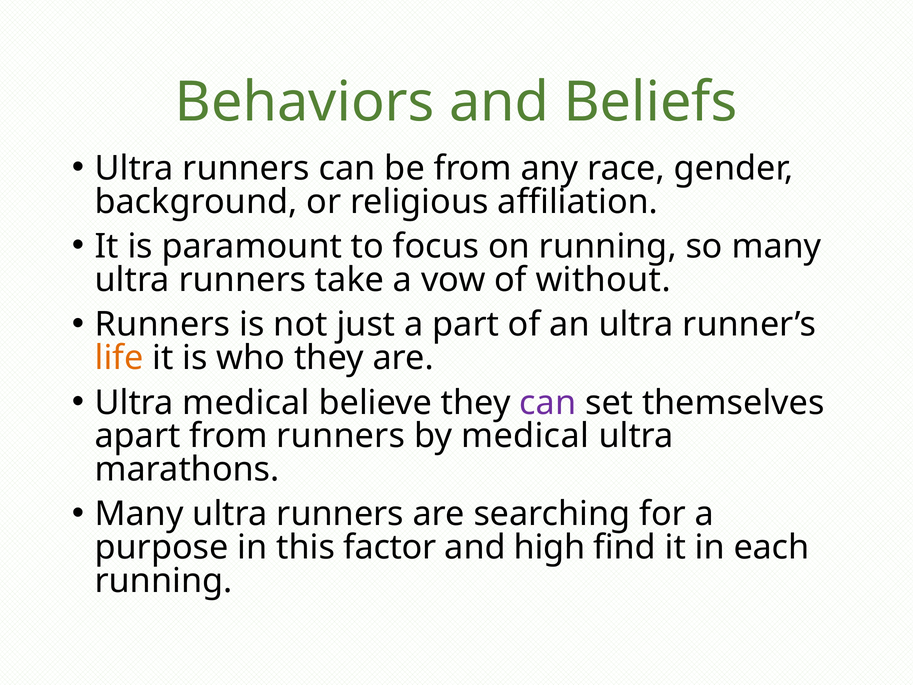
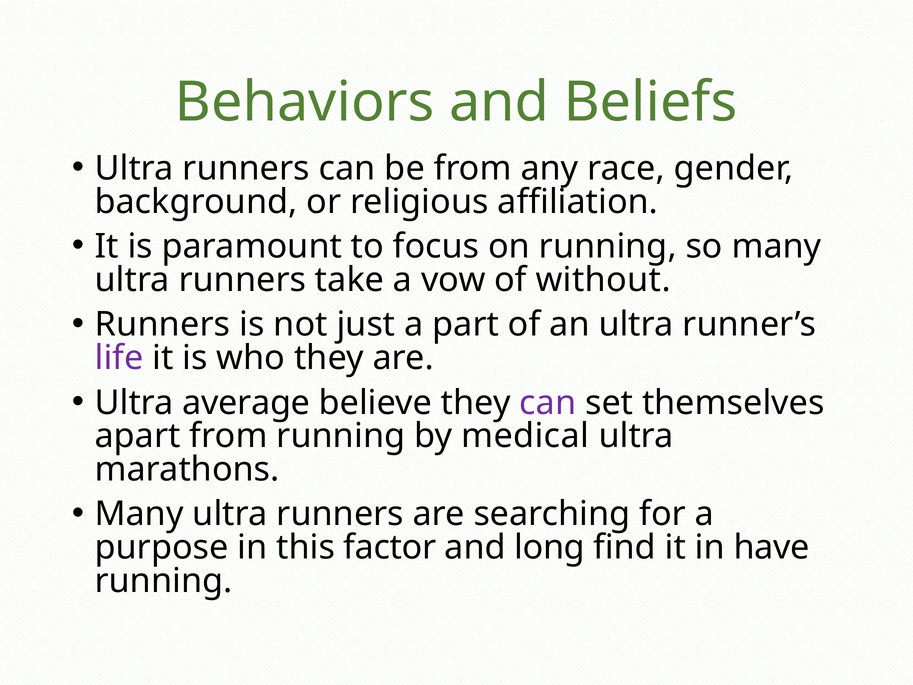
life colour: orange -> purple
Ultra medical: medical -> average
from runners: runners -> running
high: high -> long
each: each -> have
